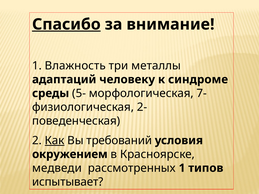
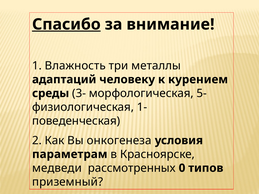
синдроме: синдроме -> курением
5-: 5- -> 3-
7-: 7- -> 5-
2-: 2- -> 1-
Как underline: present -> none
требований: требований -> онкогенеза
окружением: окружением -> параметрам
рассмотренных 1: 1 -> 0
испытывает: испытывает -> приземный
